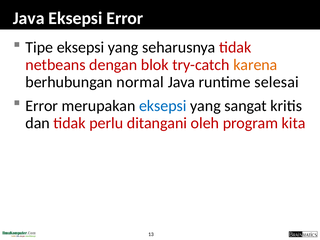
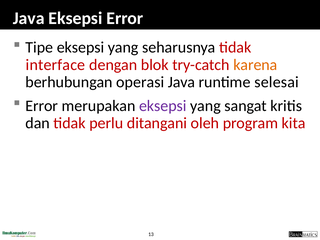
netbeans: netbeans -> interface
normal: normal -> operasi
eksepsi at (163, 106) colour: blue -> purple
